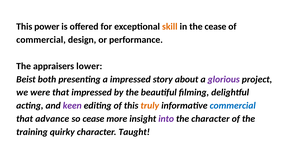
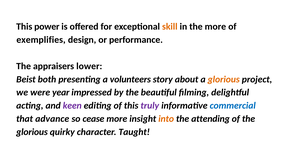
the cease: cease -> more
commercial at (41, 40): commercial -> exemplifies
a impressed: impressed -> volunteers
glorious at (224, 79) colour: purple -> orange
were that: that -> year
truly colour: orange -> purple
into colour: purple -> orange
the character: character -> attending
training at (32, 132): training -> glorious
